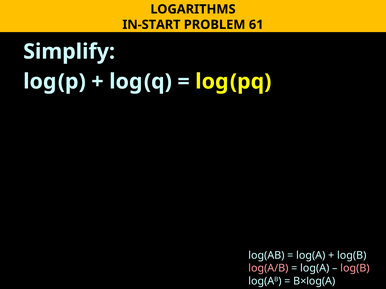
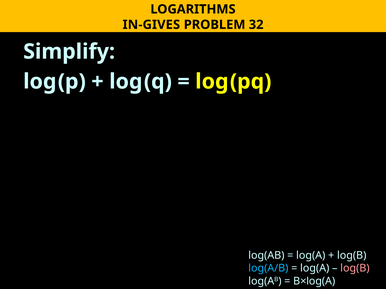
IN-START: IN-START -> IN-GIVES
61: 61 -> 32
log(A/B colour: pink -> light blue
